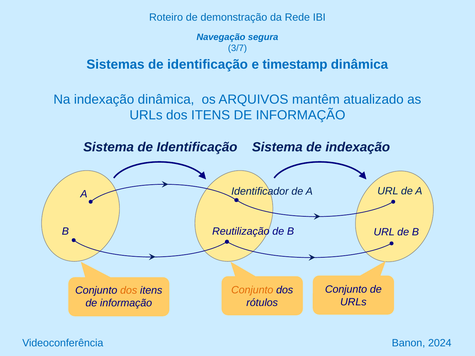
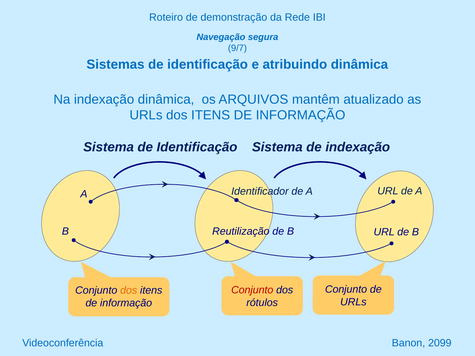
3/7: 3/7 -> 9/7
timestamp: timestamp -> atribuindo
Conjunto at (252, 290) colour: orange -> red
2024: 2024 -> 2099
